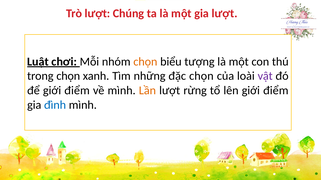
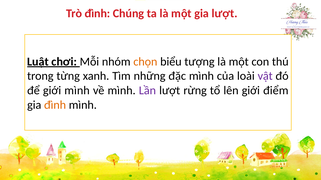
Trò lượt: lượt -> đình
trong chọn: chọn -> từng
đặc chọn: chọn -> mình
để giới điểm: điểm -> mình
Lần colour: orange -> purple
đình at (55, 105) colour: blue -> orange
